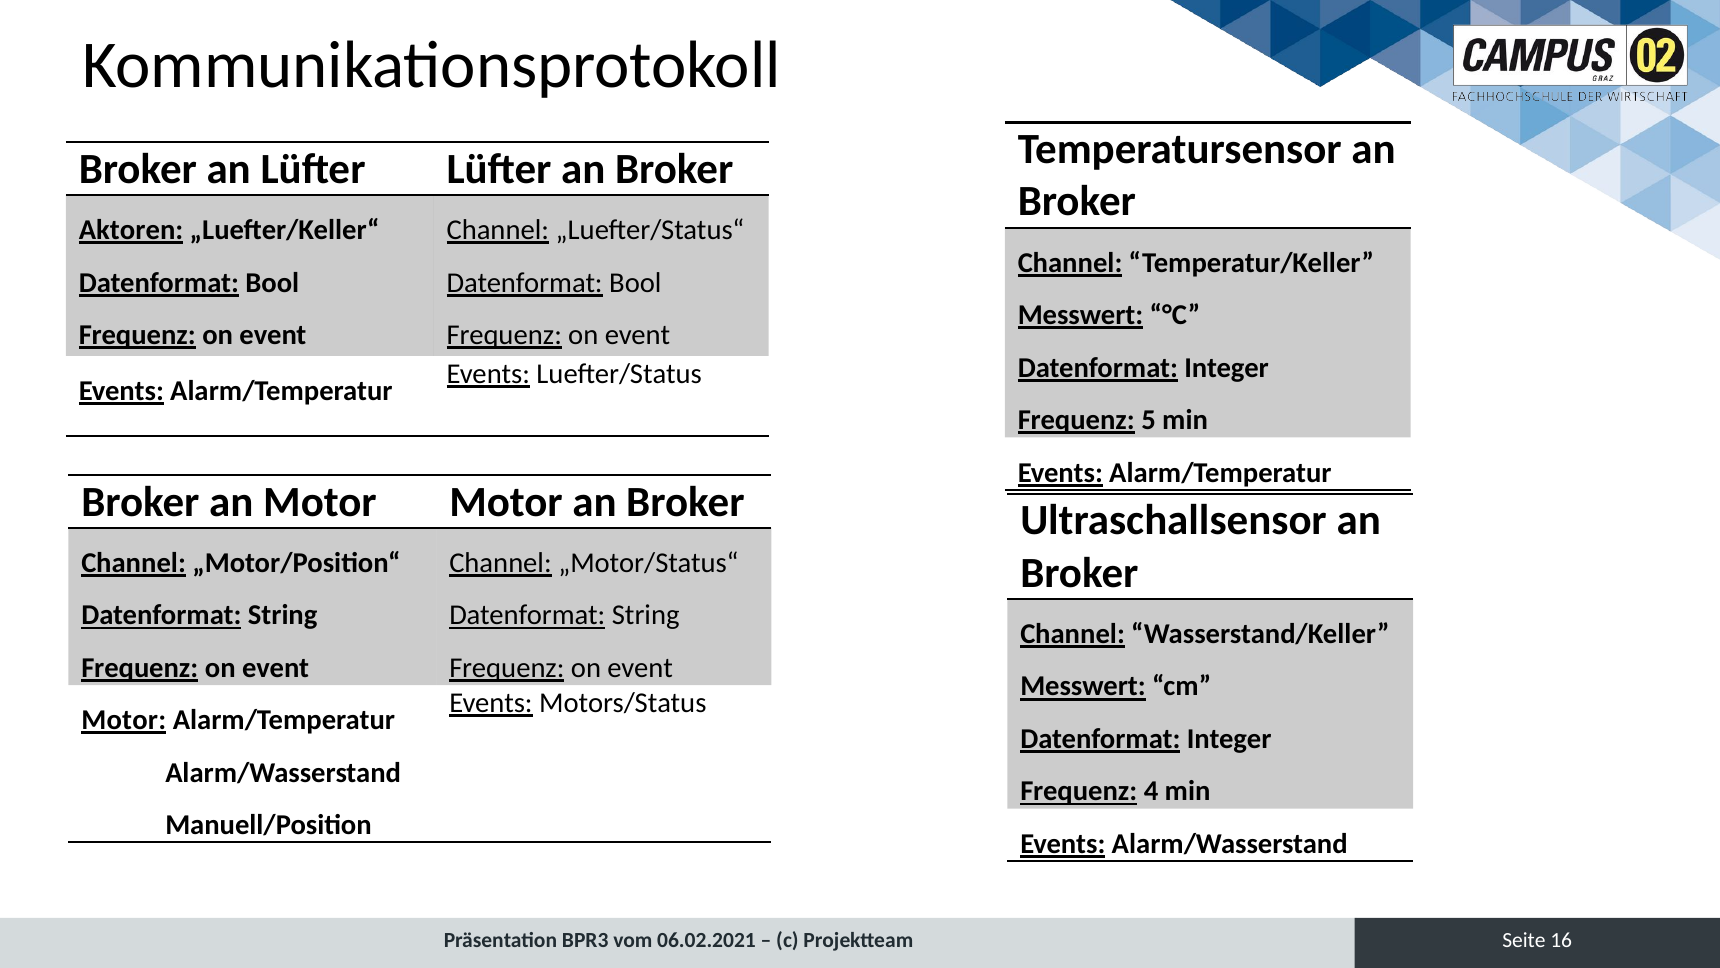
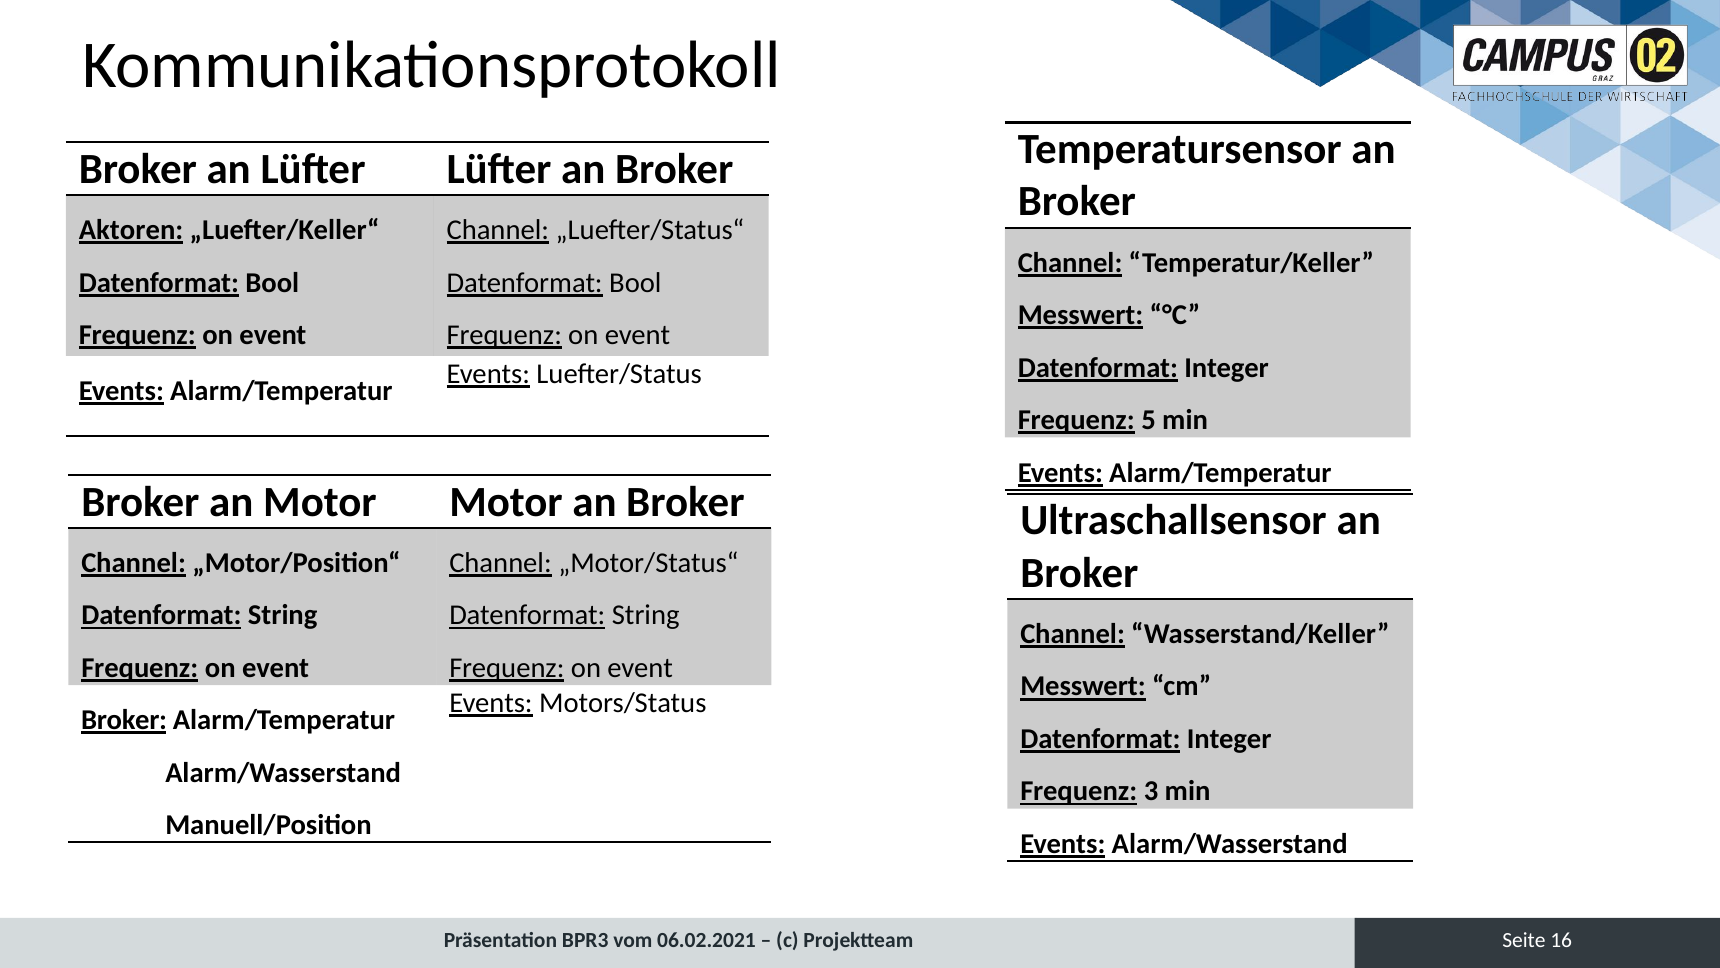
Motor at (124, 720): Motor -> Broker
4: 4 -> 3
